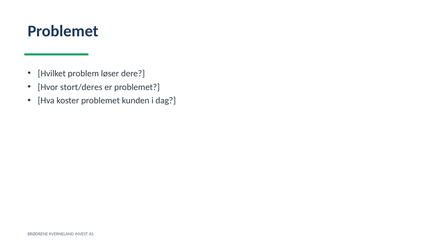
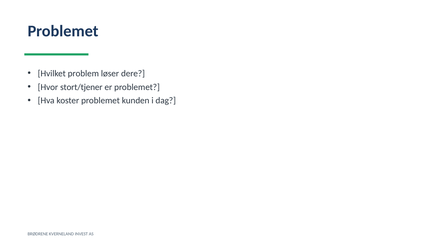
stort/deres: stort/deres -> stort/tjener
